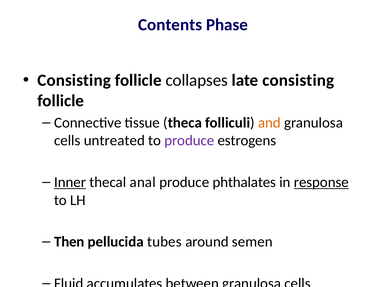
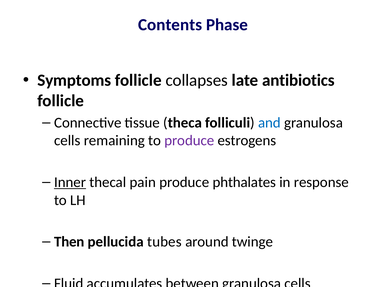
Consisting at (74, 80): Consisting -> Symptoms
late consisting: consisting -> antibiotics
and colour: orange -> blue
untreated: untreated -> remaining
anal: anal -> pain
response underline: present -> none
semen: semen -> twinge
